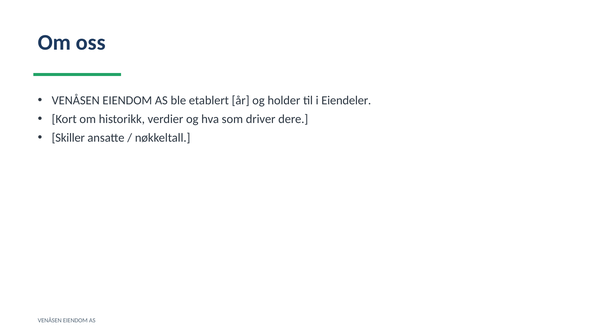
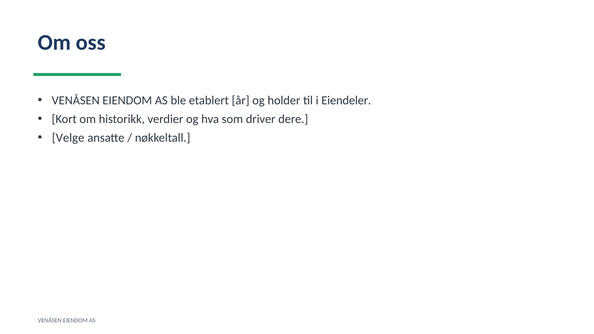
Skiller: Skiller -> Velge
